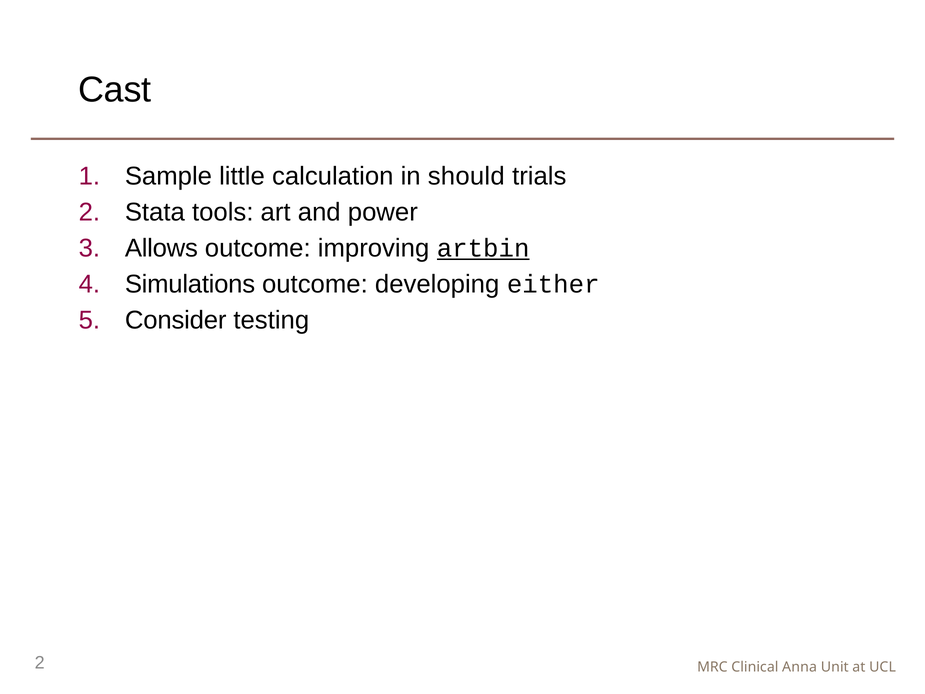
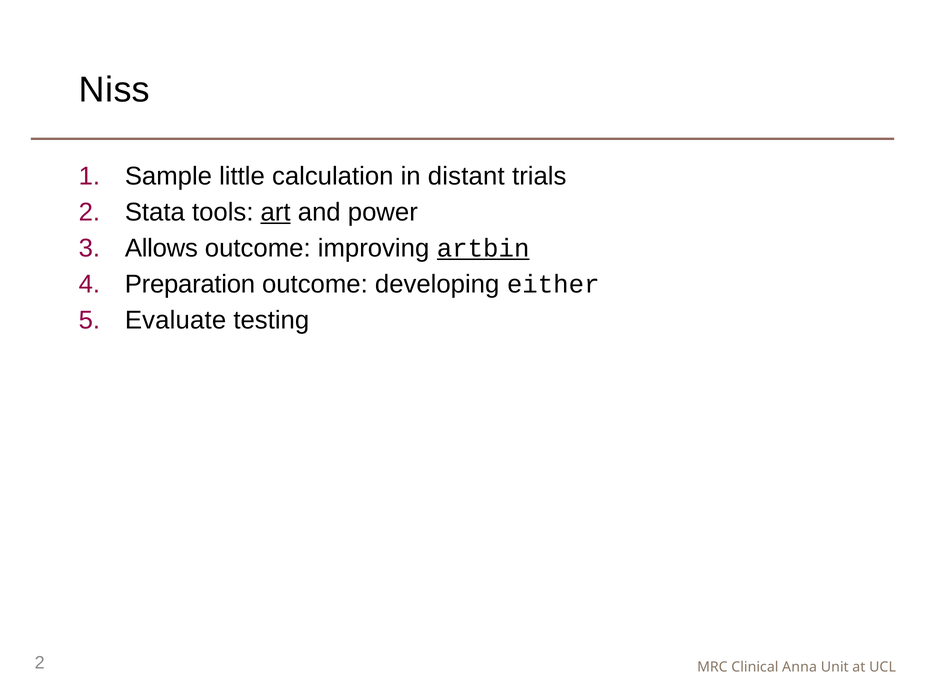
Cast: Cast -> Niss
should: should -> distant
art underline: none -> present
Simulations: Simulations -> Preparation
Consider: Consider -> Evaluate
